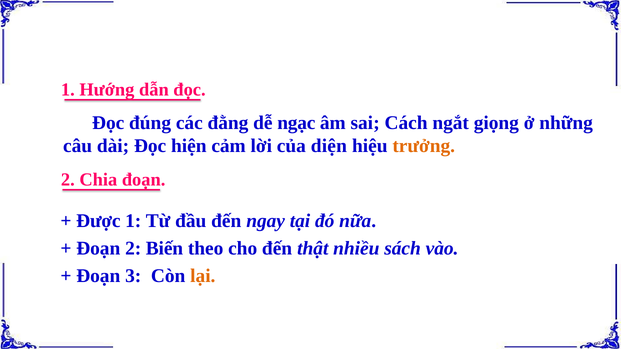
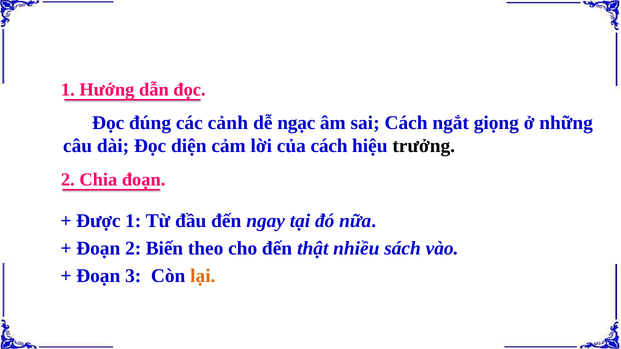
đằng: đằng -> cảnh
hiện: hiện -> diện
của diện: diện -> cách
trưởng colour: orange -> black
